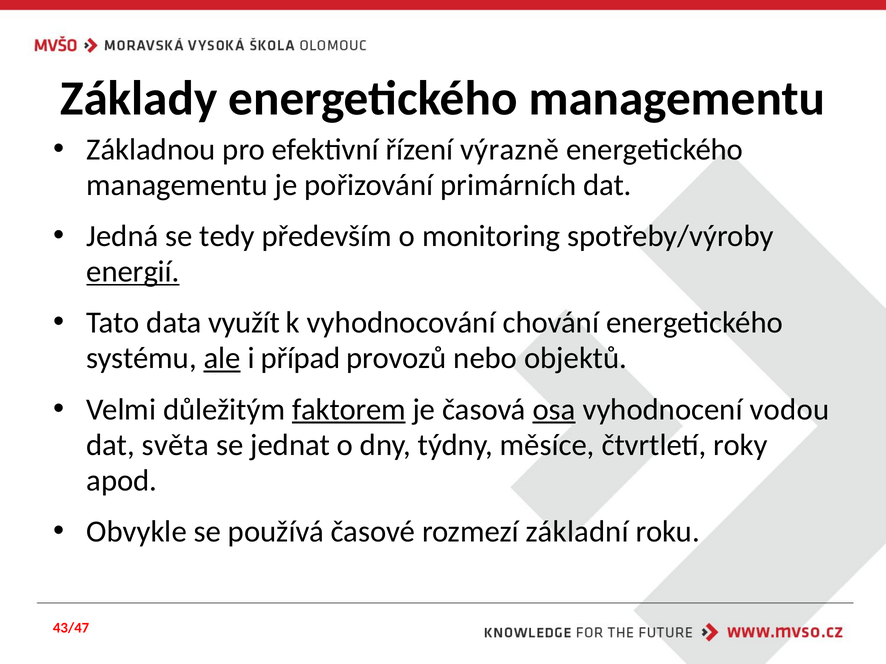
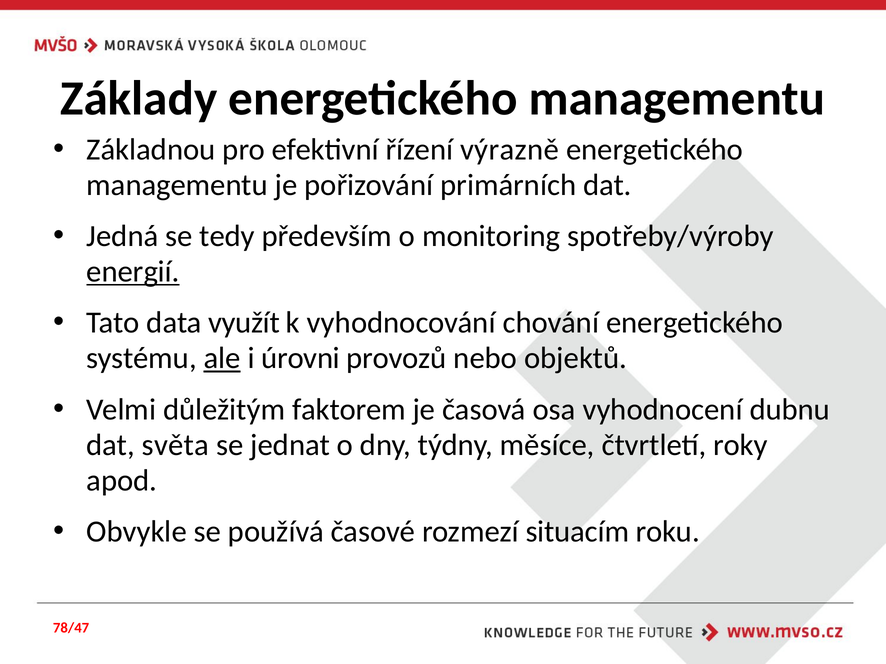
případ: případ -> úrovni
faktorem underline: present -> none
osa underline: present -> none
vodou: vodou -> dubnu
základní: základní -> situacím
43/47: 43/47 -> 78/47
